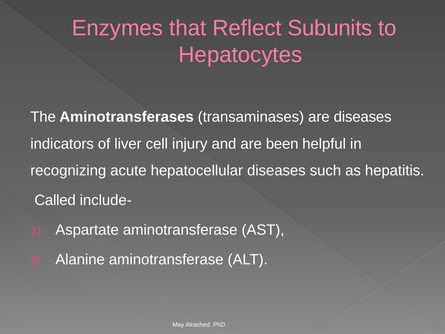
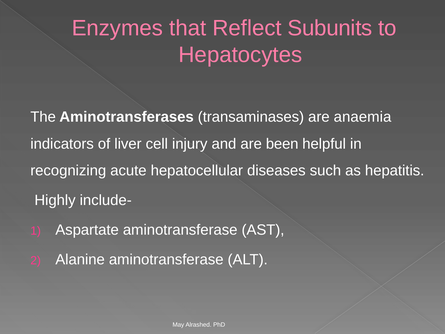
are diseases: diseases -> anaemia
Called: Called -> Highly
